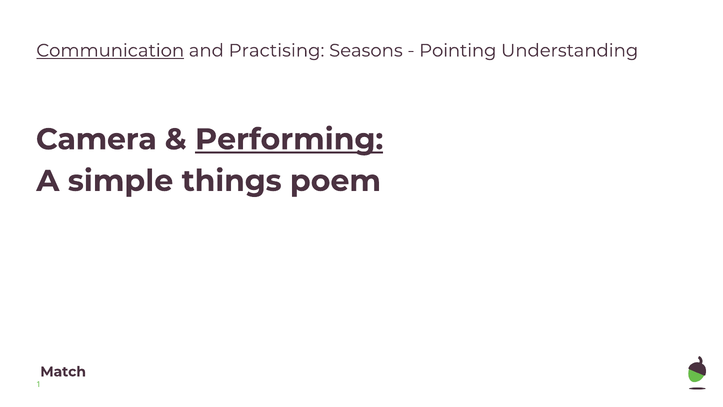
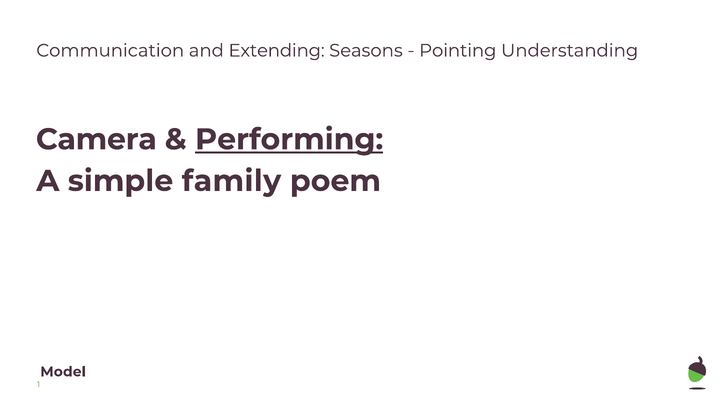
Communication underline: present -> none
Practising: Practising -> Extending
things: things -> family
Match: Match -> Model
